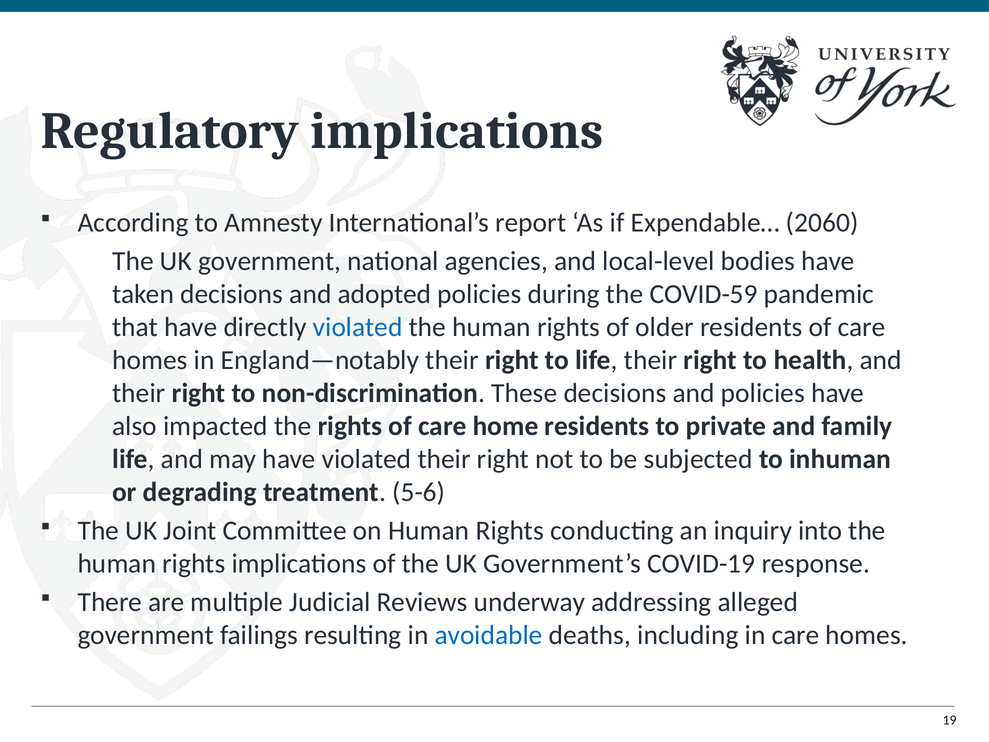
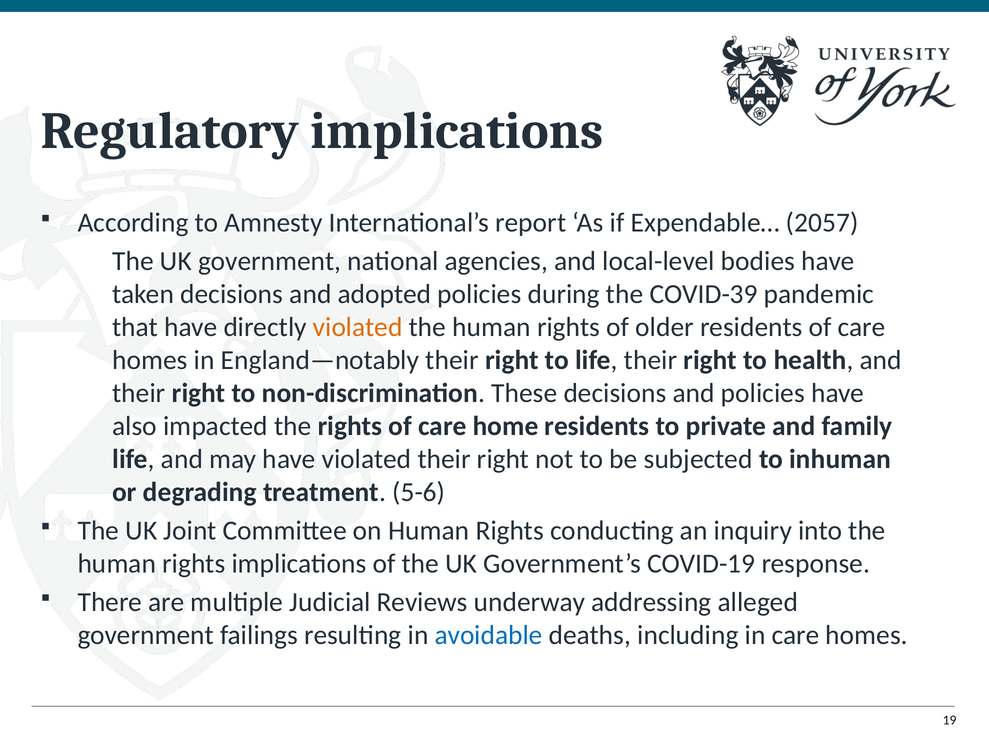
2060: 2060 -> 2057
COVID-59: COVID-59 -> COVID-39
violated at (358, 327) colour: blue -> orange
